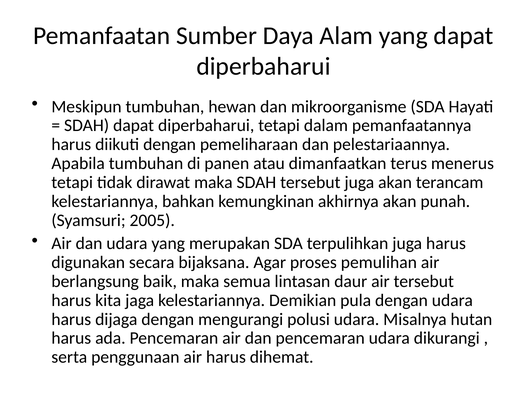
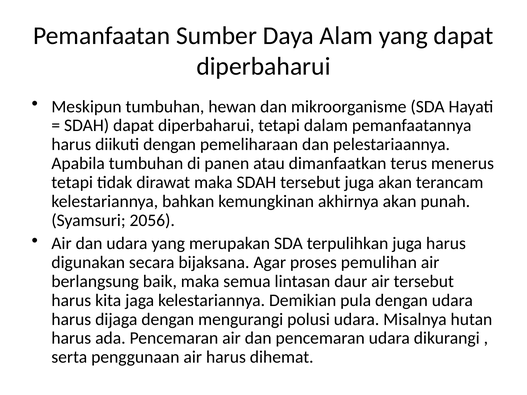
2005: 2005 -> 2056
